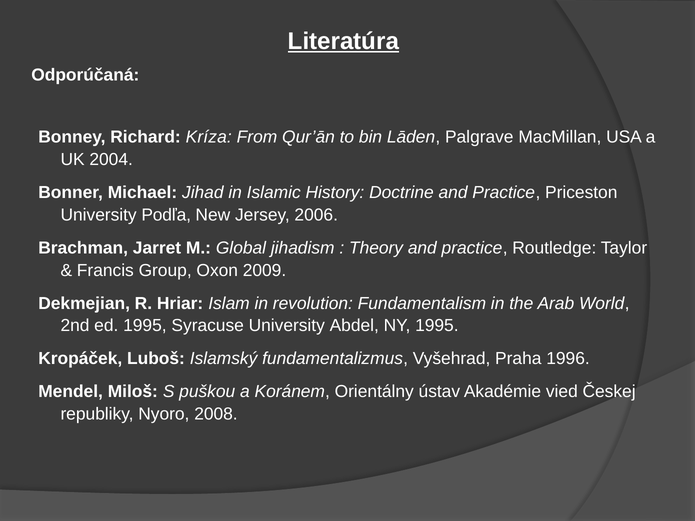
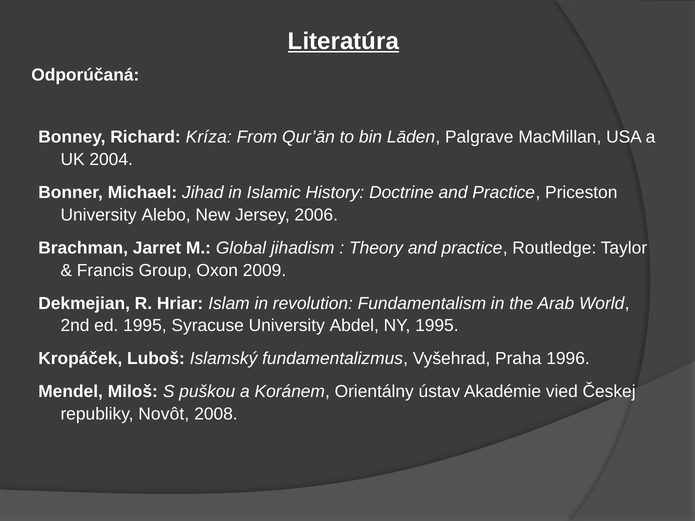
Podľa: Podľa -> Alebo
Nyoro: Nyoro -> Novôt
